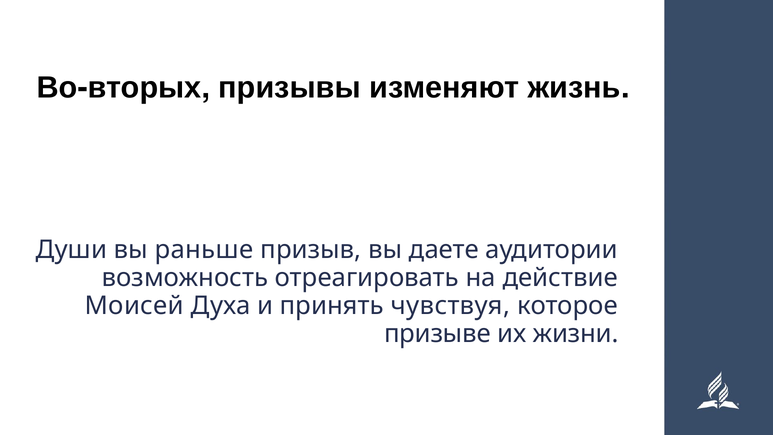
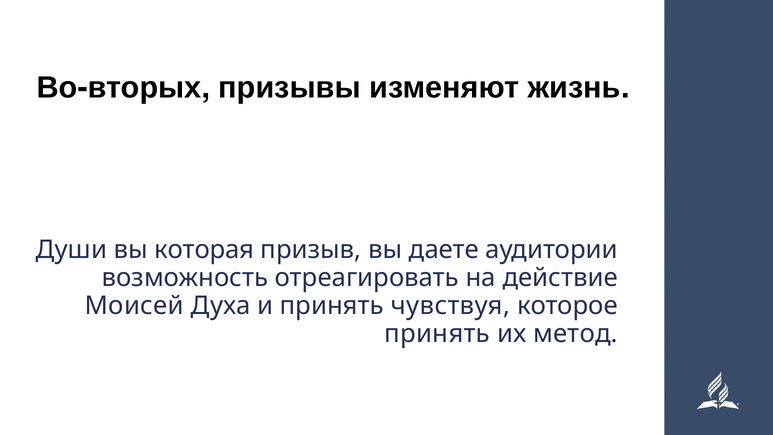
раньше: раньше -> которая
призыве at (437, 333): призыве -> принять
жизни: жизни -> метод
